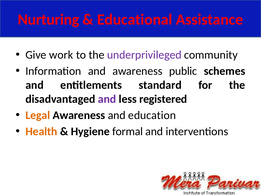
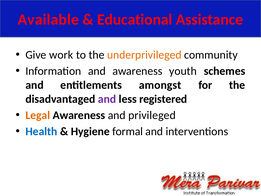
Nurturing: Nurturing -> Available
underprivileged colour: purple -> orange
public: public -> youth
standard: standard -> amongst
education: education -> privileged
Health colour: orange -> blue
